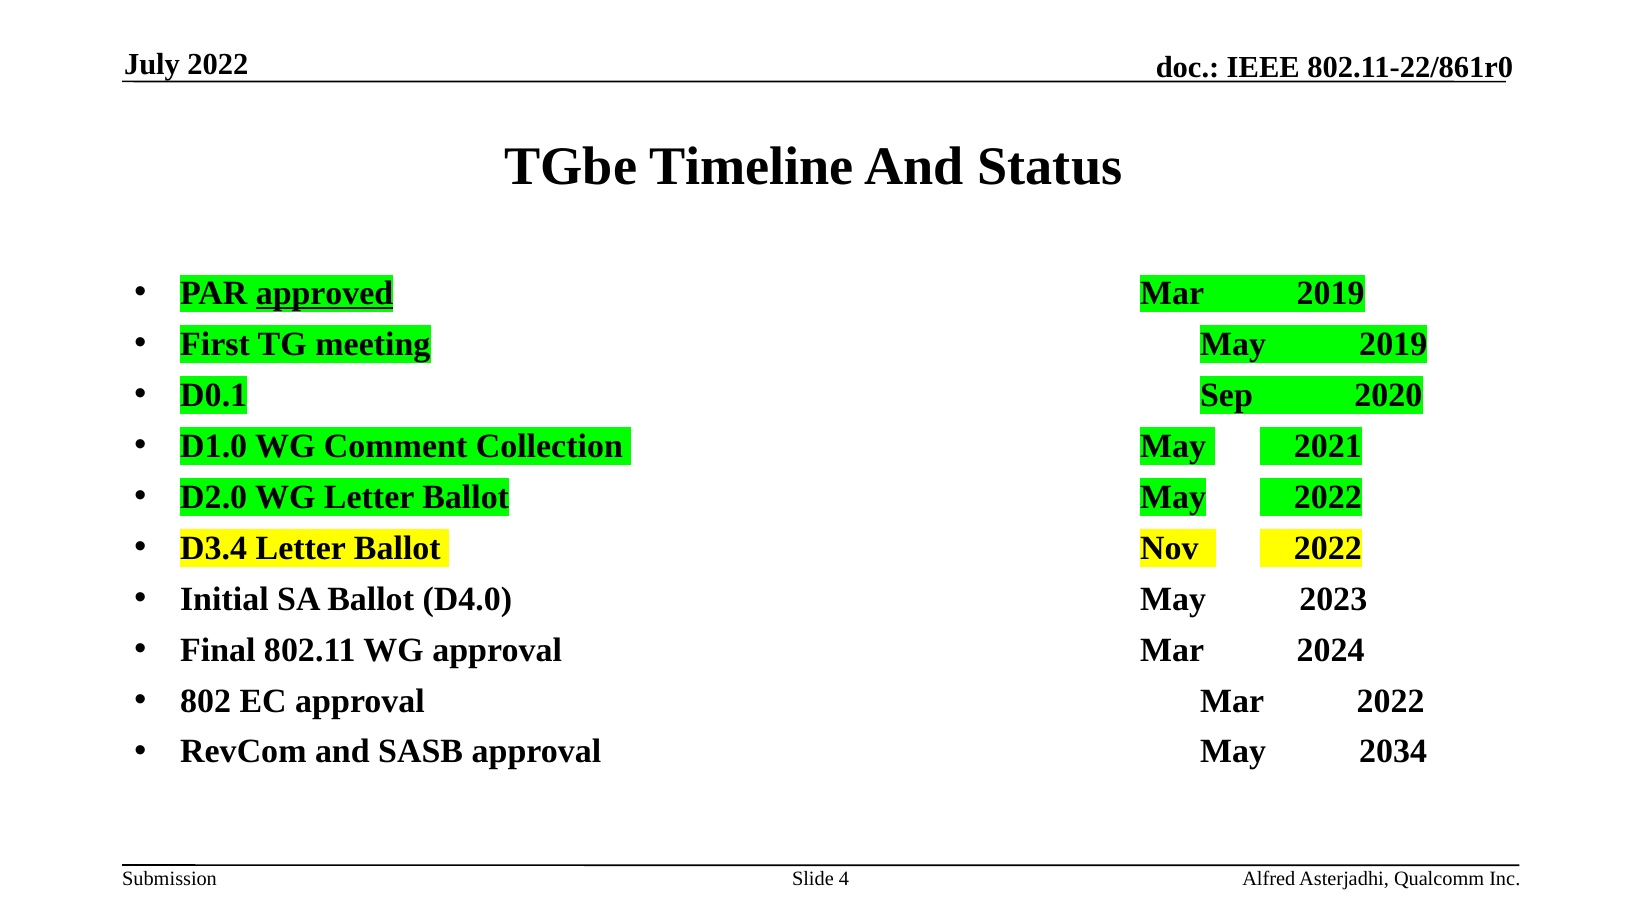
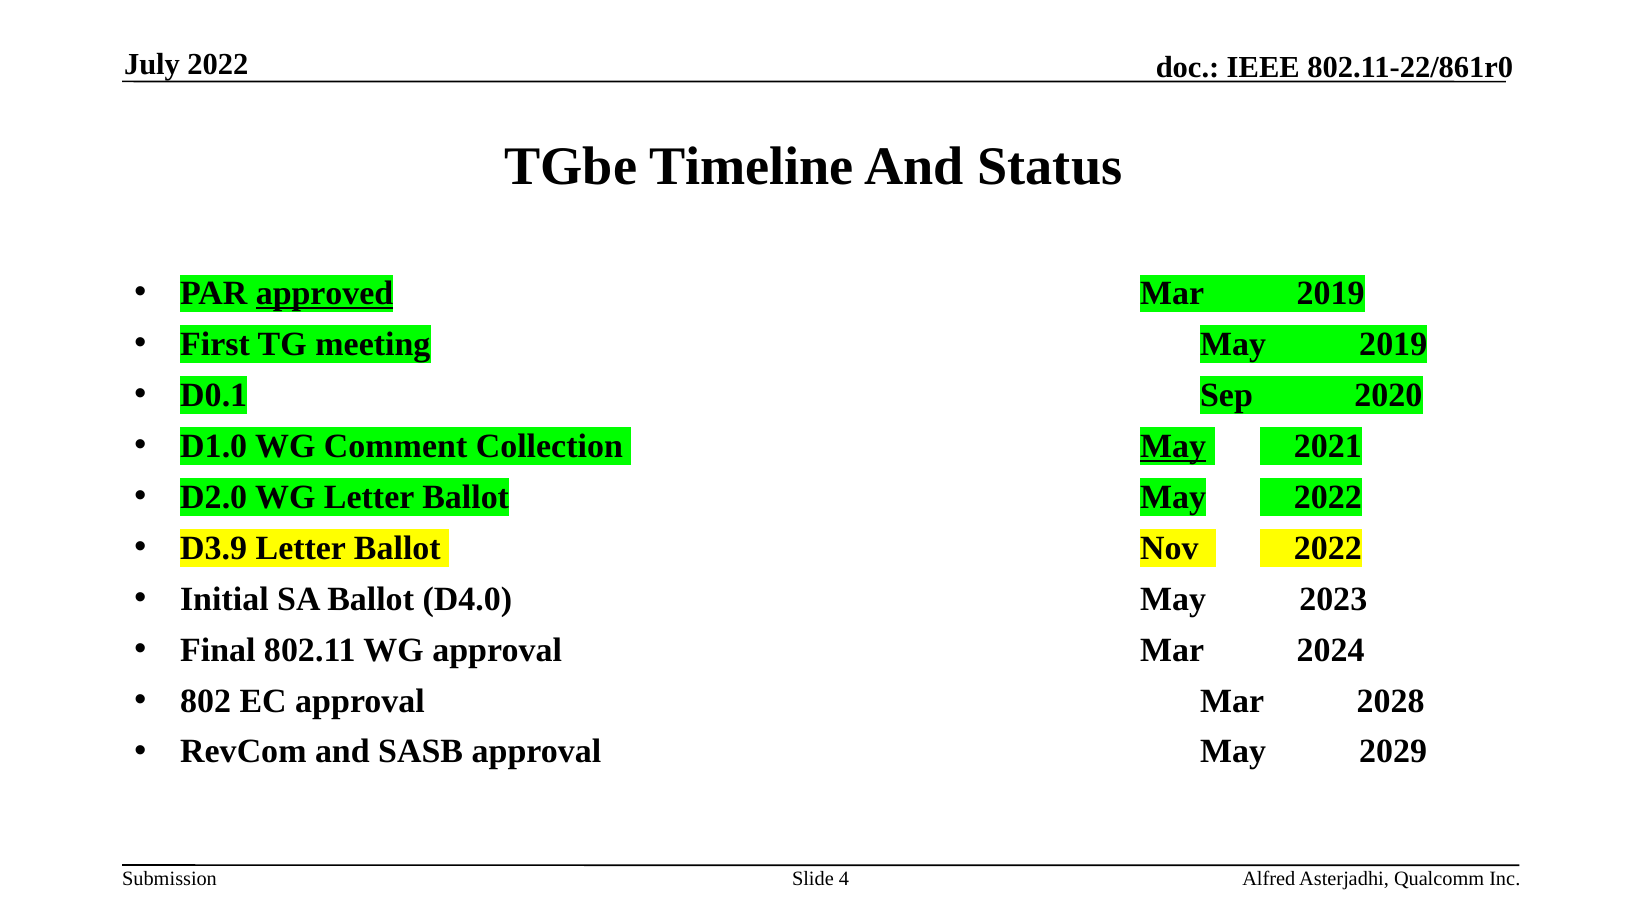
May at (1173, 446) underline: none -> present
D3.4: D3.4 -> D3.9
Mar 2022: 2022 -> 2028
2034: 2034 -> 2029
